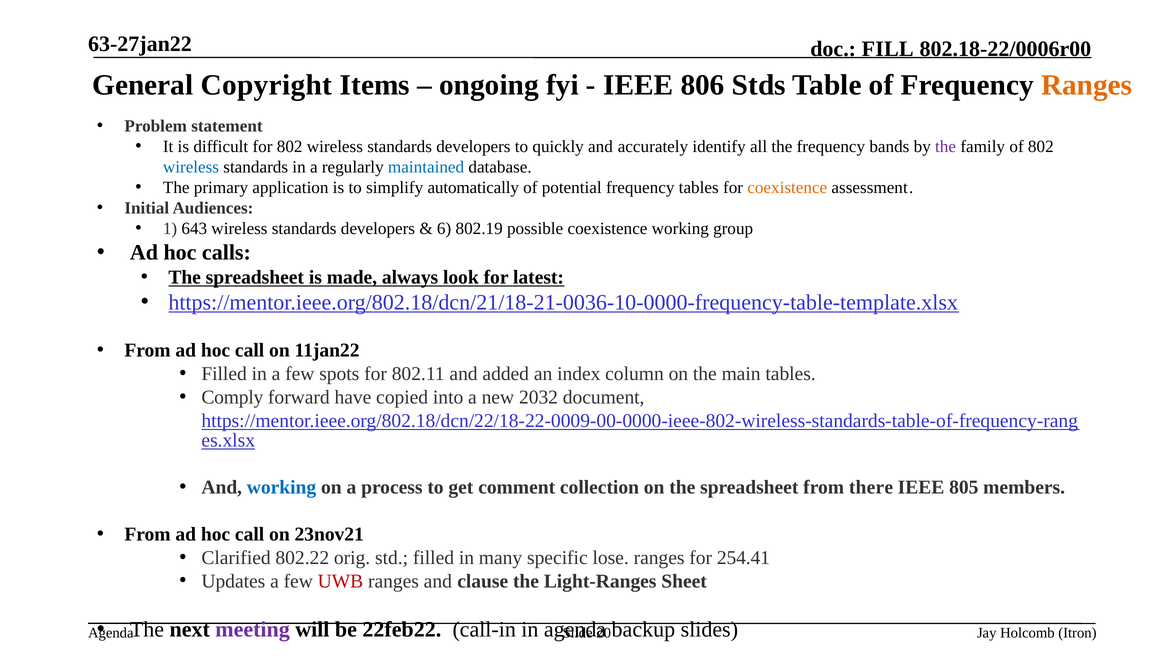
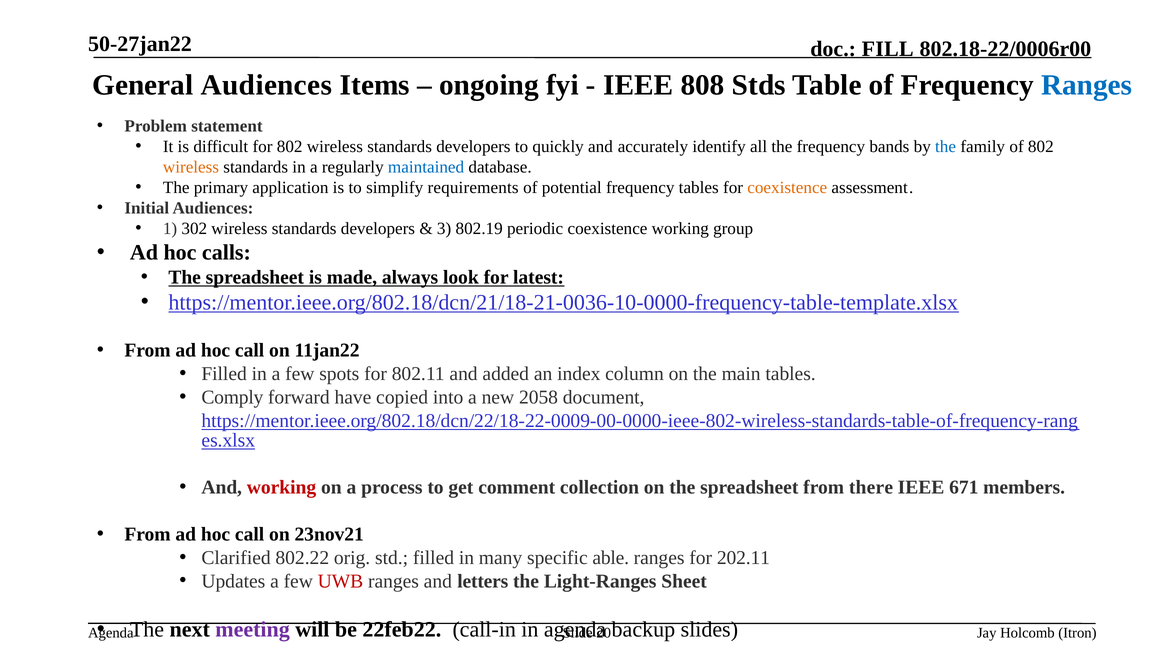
63-27jan22: 63-27jan22 -> 50-27jan22
General Copyright: Copyright -> Audiences
806: 806 -> 808
Ranges at (1087, 85) colour: orange -> blue
the at (946, 147) colour: purple -> blue
wireless at (191, 167) colour: blue -> orange
automatically: automatically -> requirements
643: 643 -> 302
6: 6 -> 3
possible: possible -> periodic
2032: 2032 -> 2058
working at (282, 488) colour: blue -> red
805: 805 -> 671
lose: lose -> able
254.41: 254.41 -> 202.11
clause: clause -> letters
